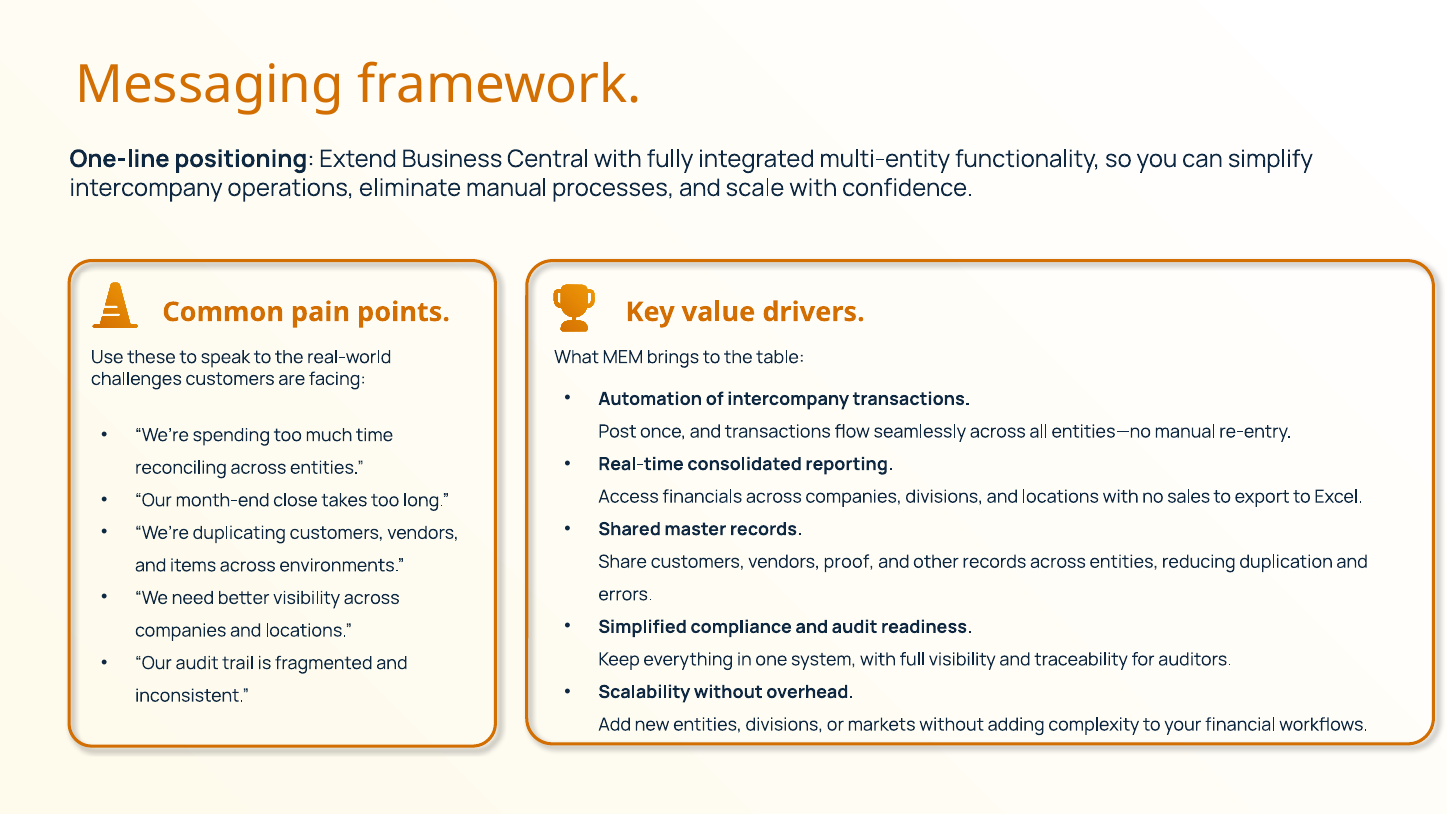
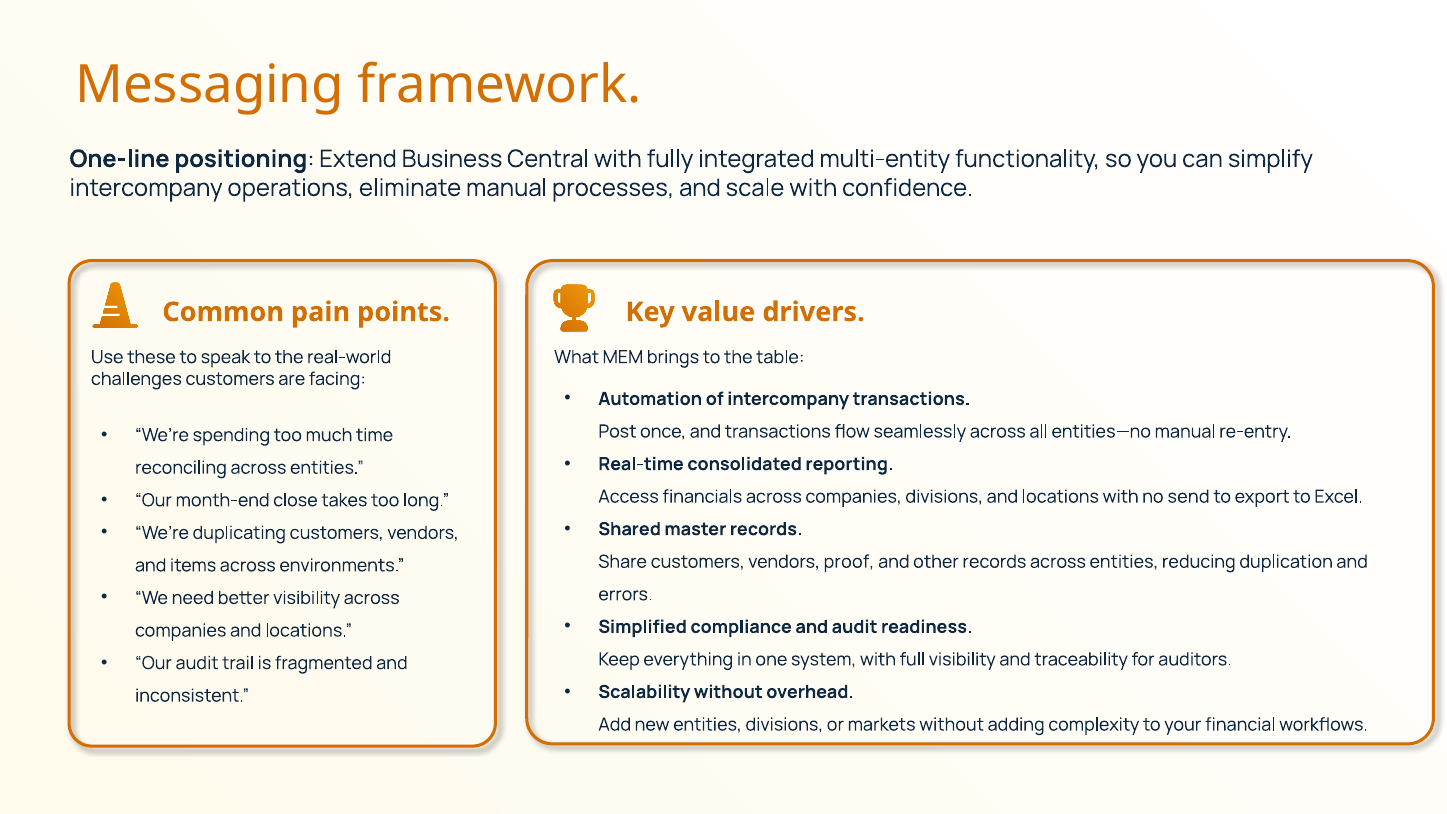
sales: sales -> send
